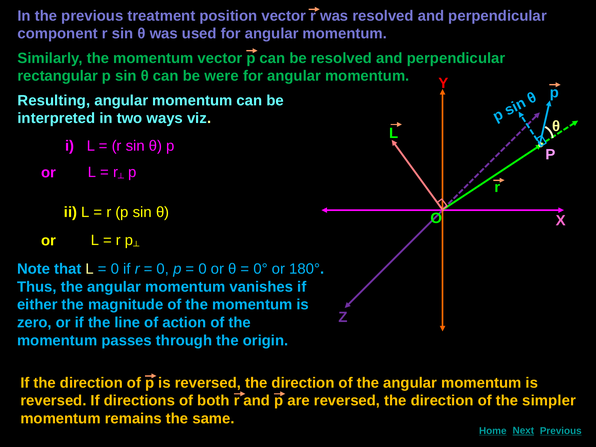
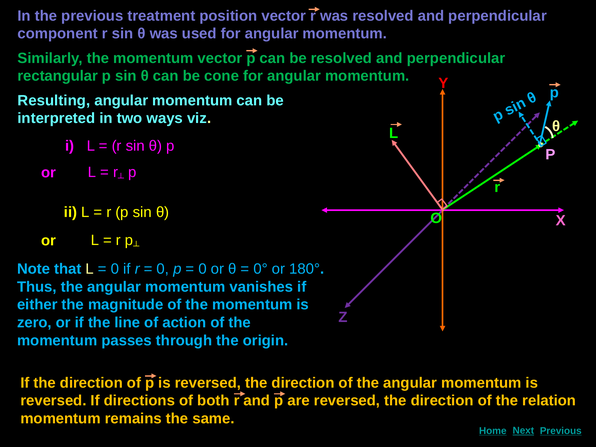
were: were -> cone
simpler: simpler -> relation
